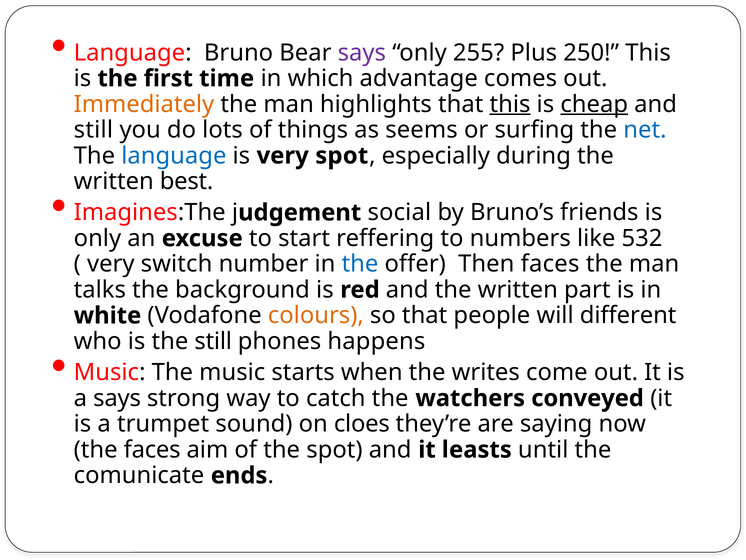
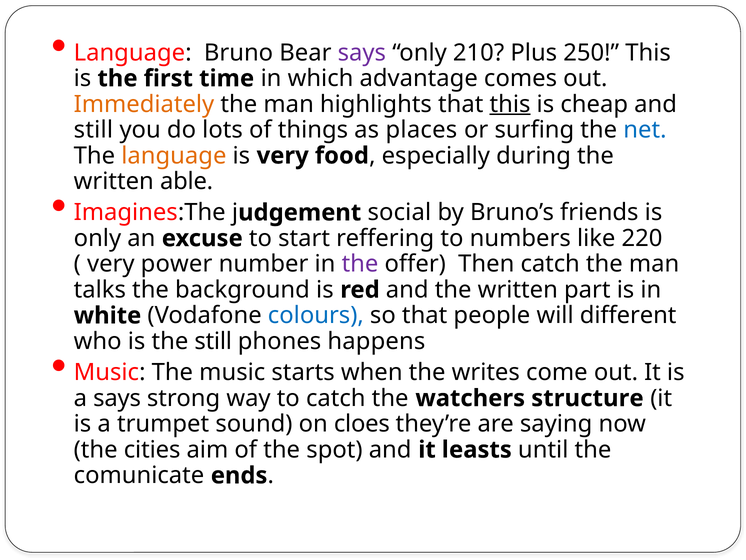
255: 255 -> 210
cheap underline: present -> none
seems: seems -> places
language at (174, 156) colour: blue -> orange
very spot: spot -> food
best: best -> able
532: 532 -> 220
switch: switch -> power
the at (360, 264) colour: blue -> purple
Then faces: faces -> catch
colours colour: orange -> blue
conveyed: conveyed -> structure
the faces: faces -> cities
